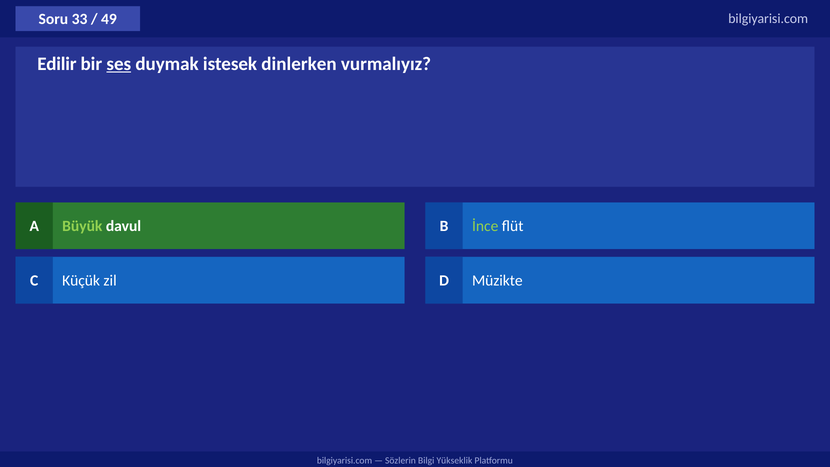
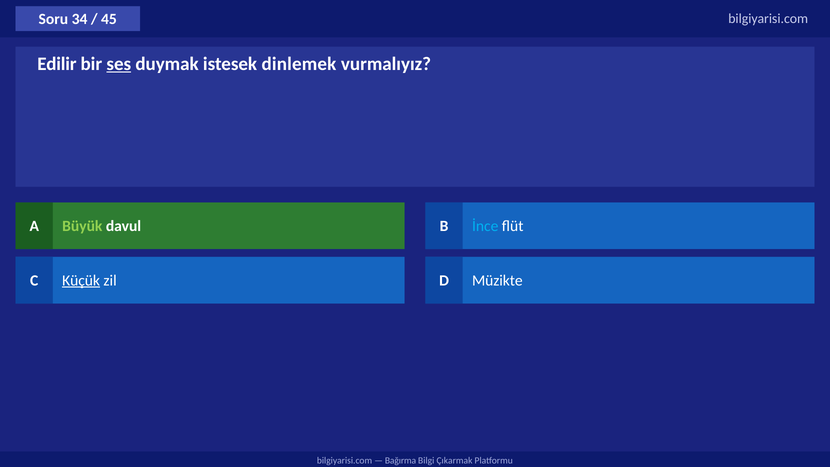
33: 33 -> 34
49: 49 -> 45
dinlerken: dinlerken -> dinlemek
İnce colour: light green -> light blue
Küçük underline: none -> present
Sözlerin: Sözlerin -> Bağırma
Yükseklik: Yükseklik -> Çıkarmak
